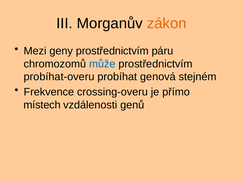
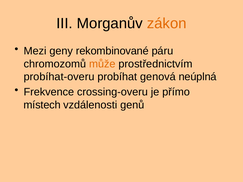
geny prostřednictvím: prostřednictvím -> rekombinované
může colour: blue -> orange
stejném: stejném -> neúplná
